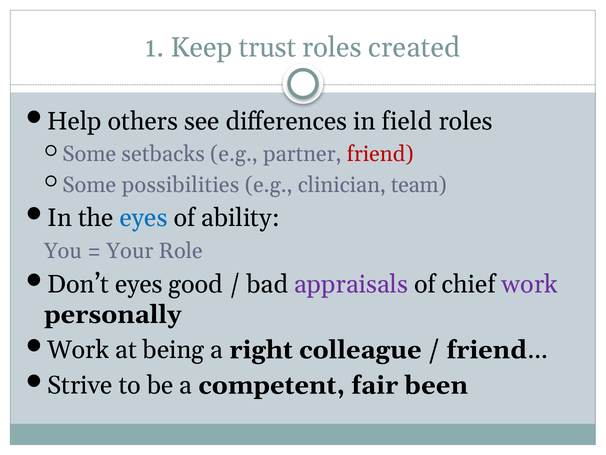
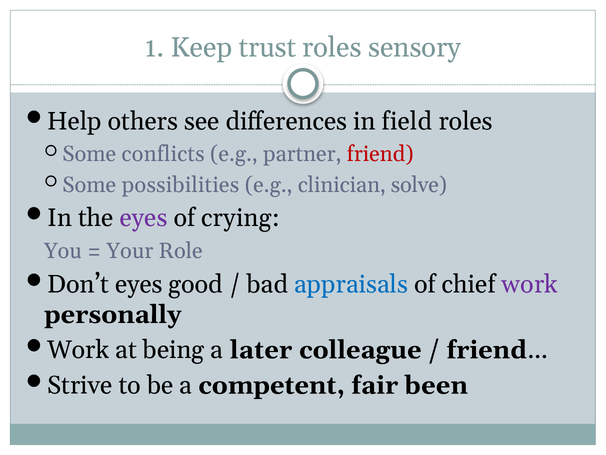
created: created -> sensory
setbacks: setbacks -> conflicts
team: team -> solve
eyes at (144, 218) colour: blue -> purple
ability: ability -> crying
appraisals colour: purple -> blue
right: right -> later
